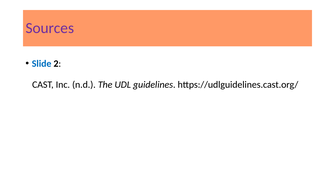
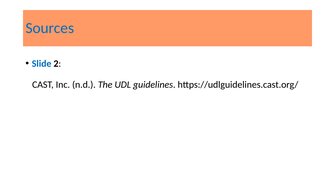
Sources colour: purple -> blue
